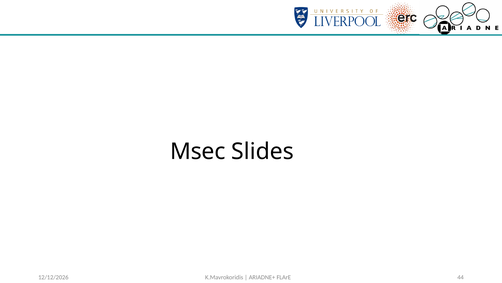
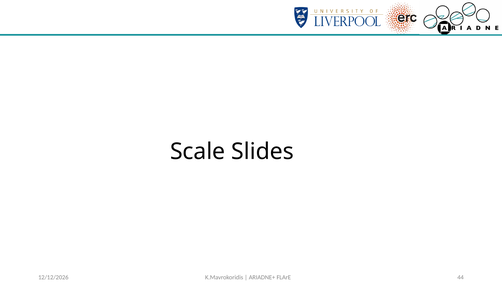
Msec: Msec -> Scale
